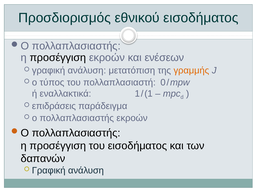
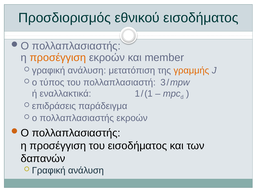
προσέγγιση at (58, 58) colour: black -> orange
ενέσεων: ενέσεων -> member
0: 0 -> 3
